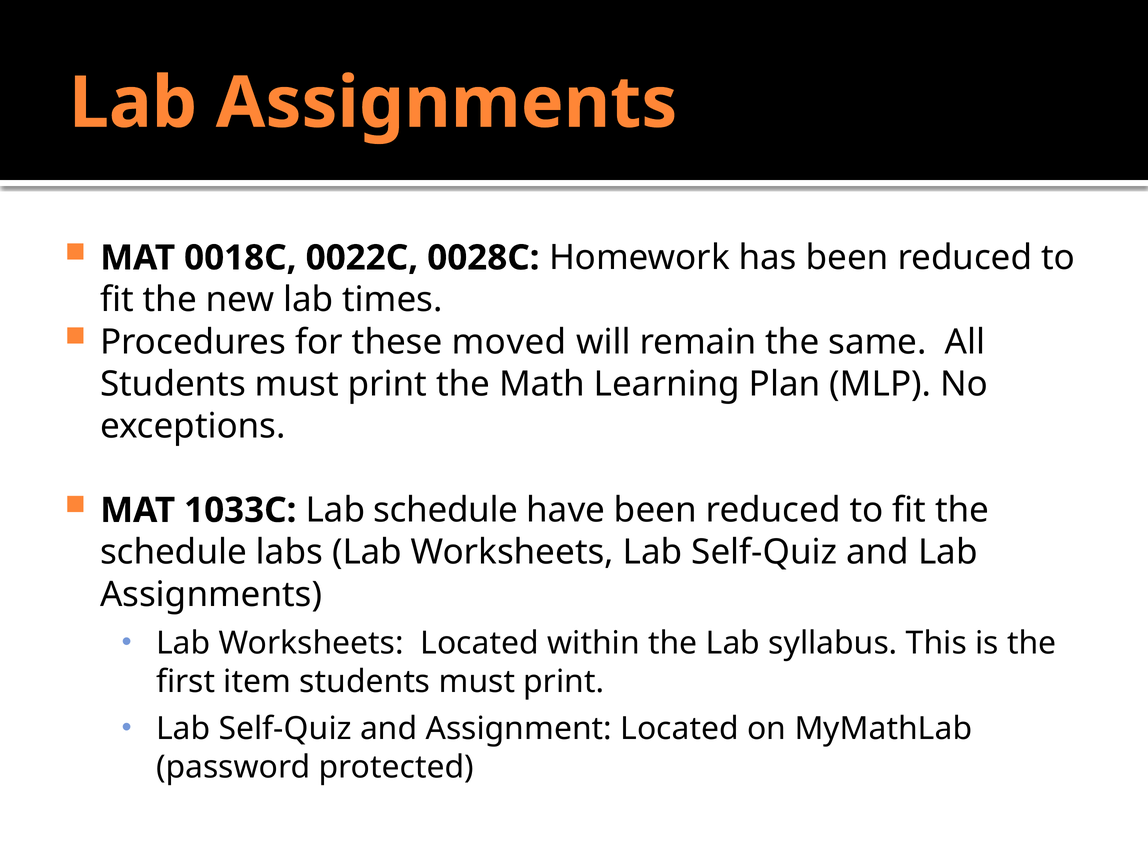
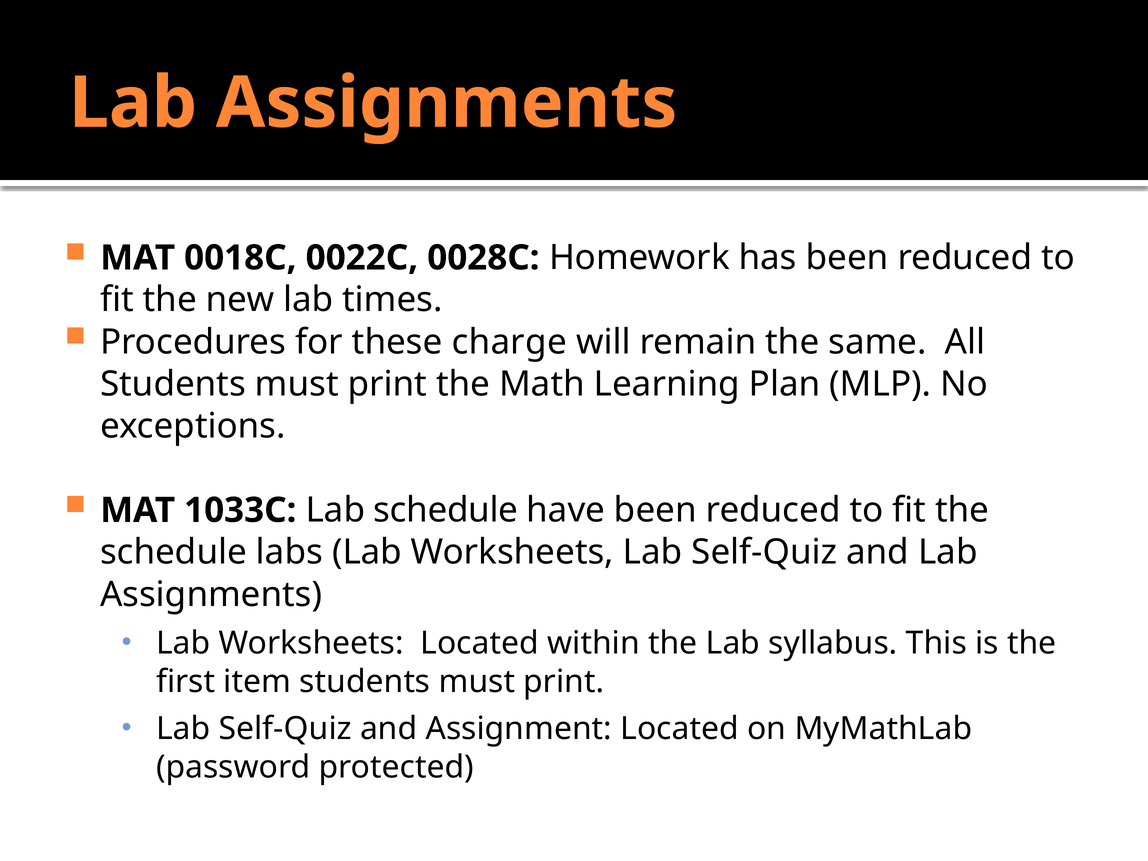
moved: moved -> charge
